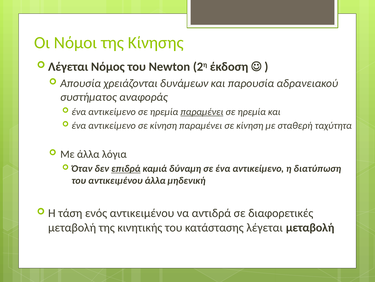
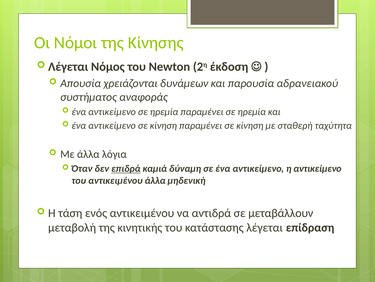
παραμένει at (202, 111) underline: present -> none
η διατύπωση: διατύπωση -> αντικείμενο
διαφορετικές: διαφορετικές -> μεταβάλλουν
λέγεται μεταβολή: μεταβολή -> επίδραση
